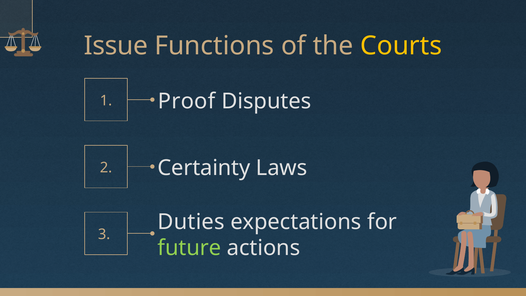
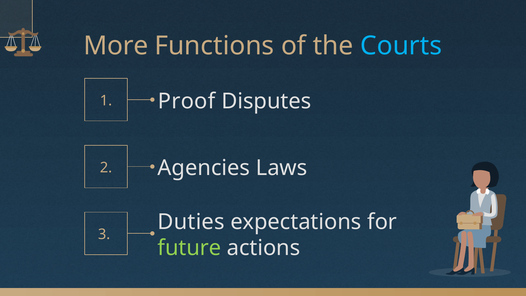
Issue: Issue -> More
Courts colour: yellow -> light blue
Certainty: Certainty -> Agencies
